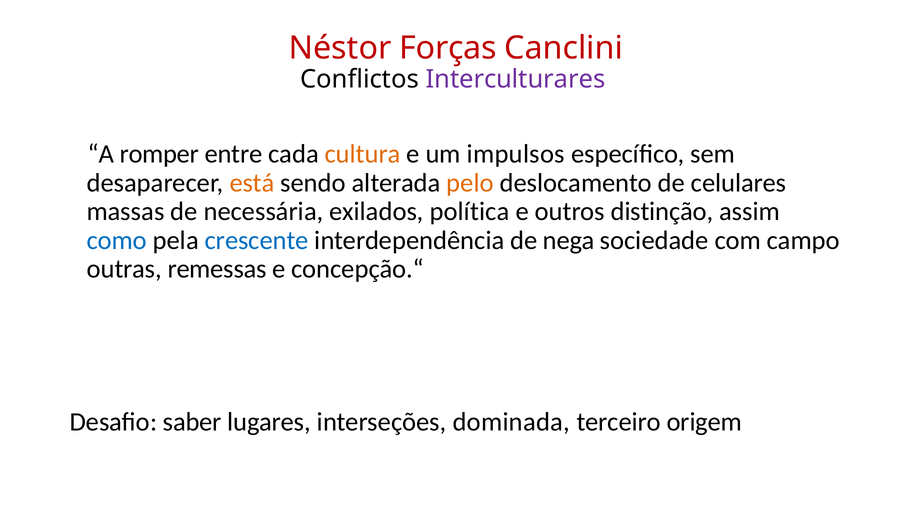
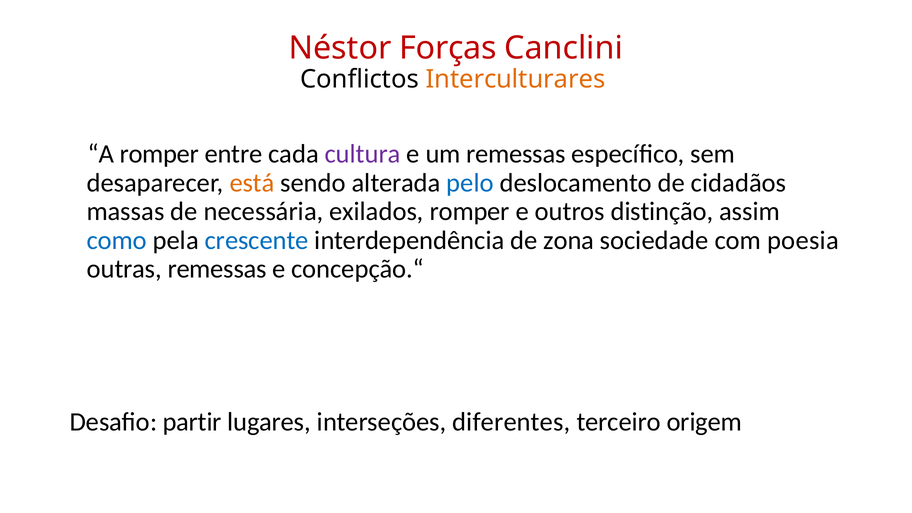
Interculturares colour: purple -> orange
cultura colour: orange -> purple
um impulsos: impulsos -> remessas
pelo colour: orange -> blue
celulares: celulares -> cidadãos
exilados política: política -> romper
nega: nega -> zona
campo: campo -> poesia
saber: saber -> partir
dominada: dominada -> diferentes
